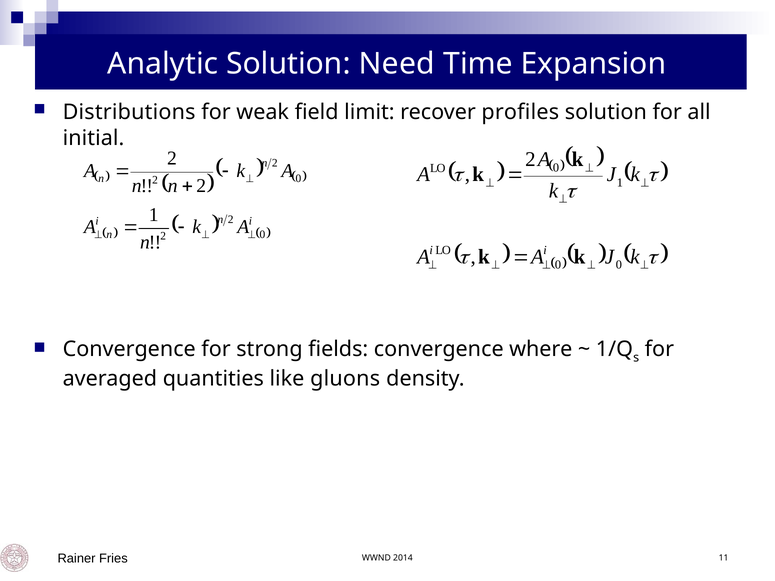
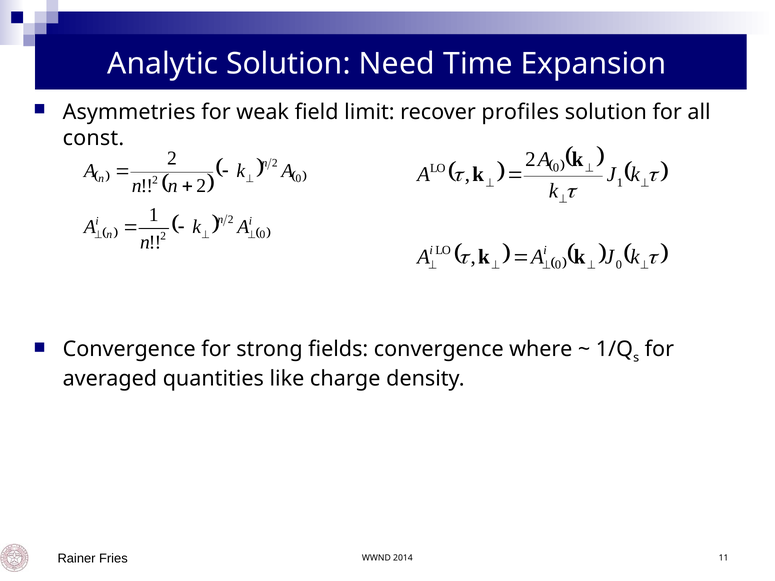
Distributions: Distributions -> Asymmetries
initial: initial -> const
gluons: gluons -> charge
